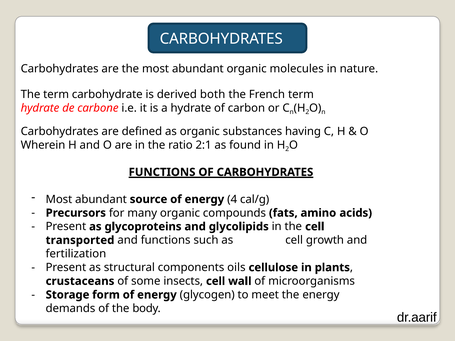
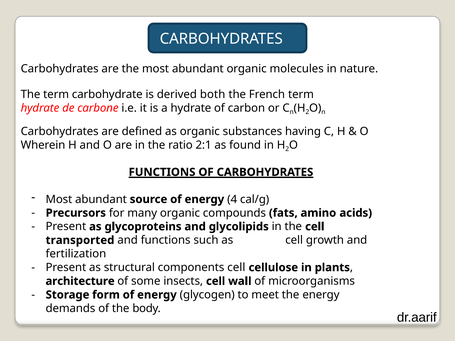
components oils: oils -> cell
crustaceans: crustaceans -> architecture
